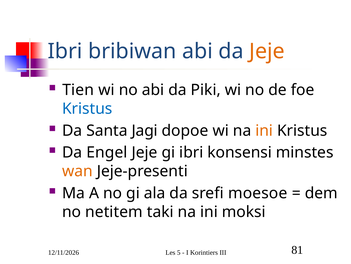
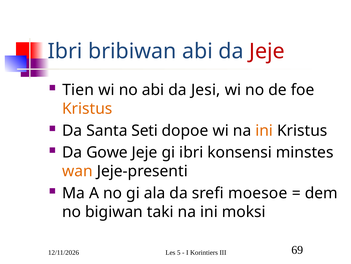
Jeje at (267, 51) colour: orange -> red
Piki: Piki -> Jesi
Kristus at (87, 108) colour: blue -> orange
Jagi: Jagi -> Seti
Engel: Engel -> Gowe
netitem: netitem -> bigiwan
81: 81 -> 69
